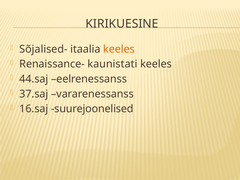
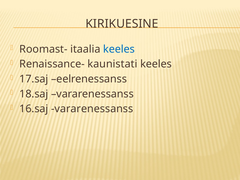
Sõjalised-: Sõjalised- -> Roomast-
keeles at (119, 49) colour: orange -> blue
44.saj: 44.saj -> 17.saj
37.saj: 37.saj -> 18.saj
16.saj suurejoonelised: suurejoonelised -> vararenessanss
